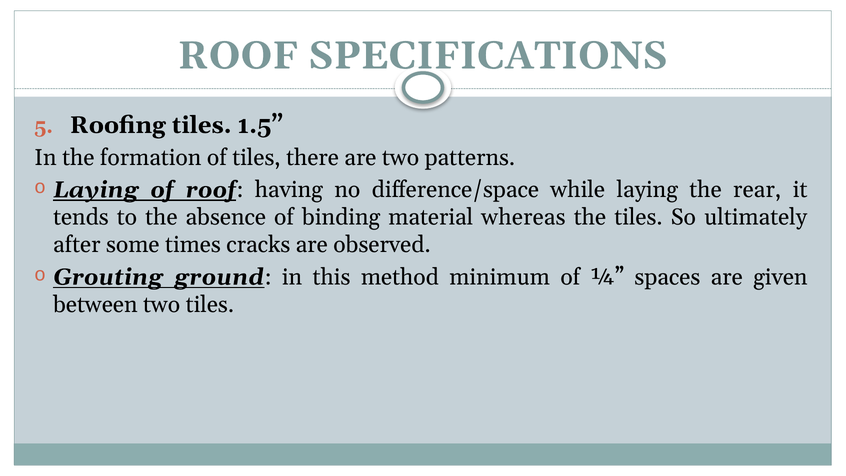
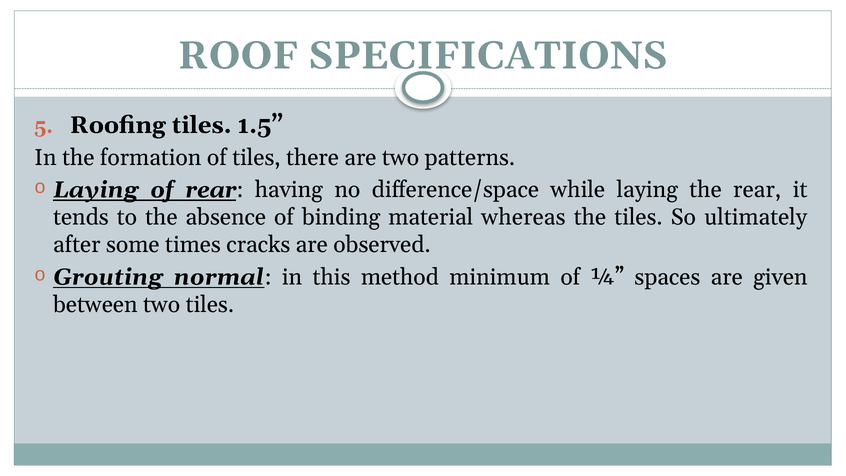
of roof: roof -> rear
ground: ground -> normal
